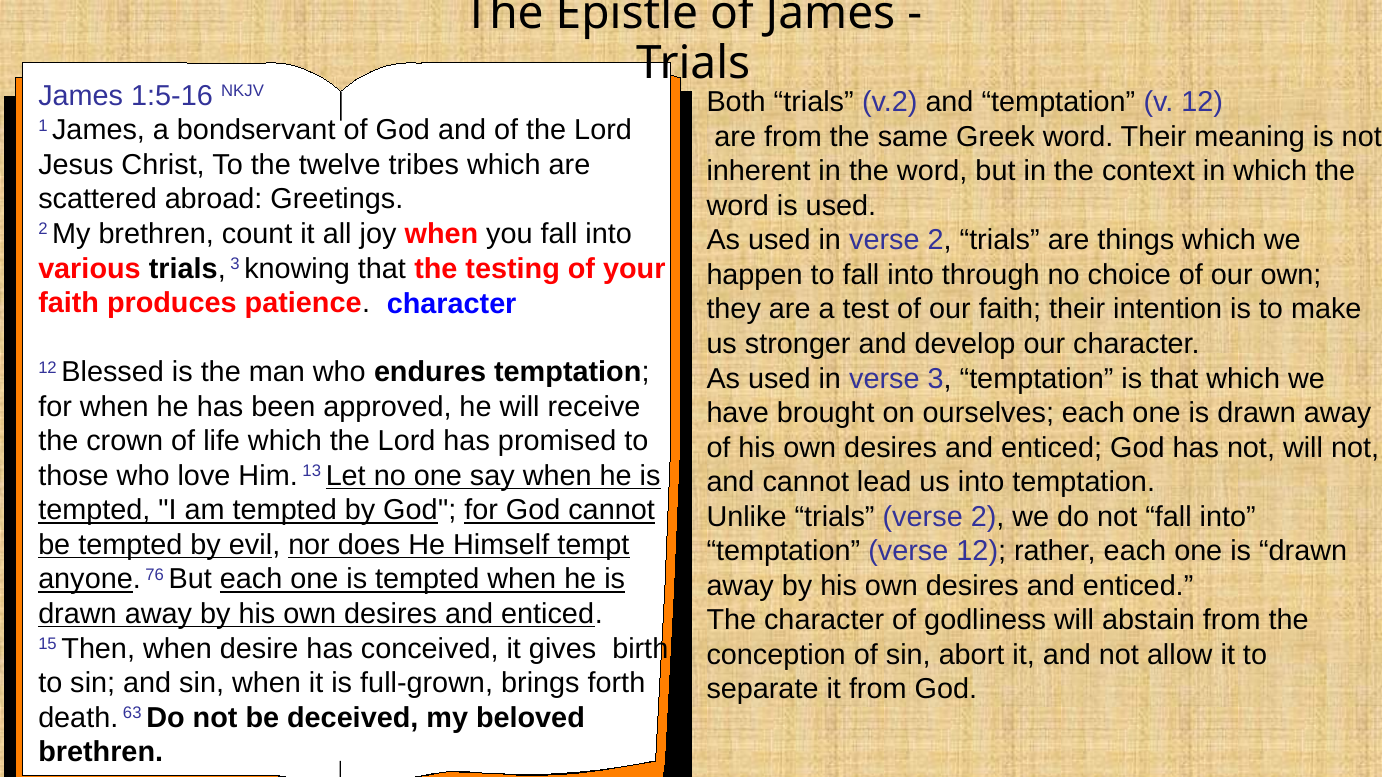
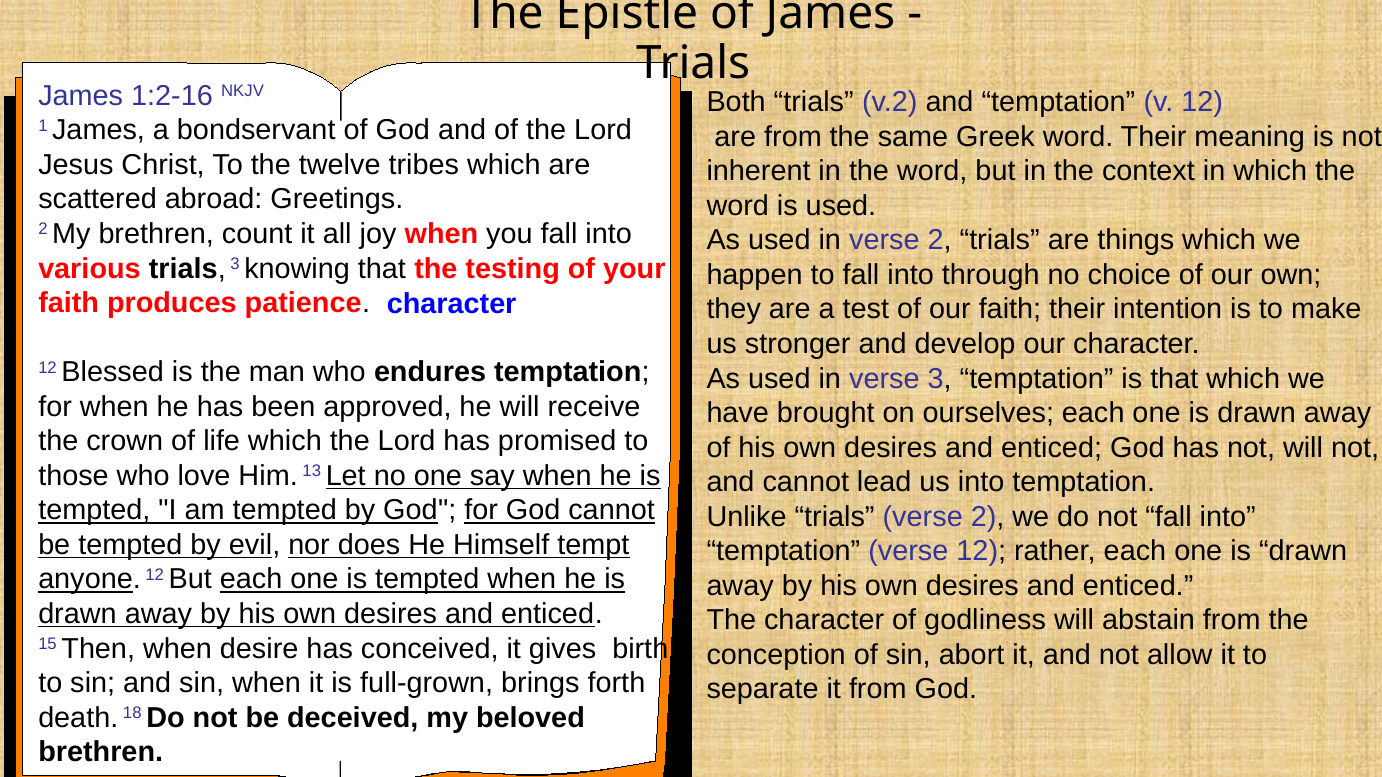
1:5-16: 1:5-16 -> 1:2-16
anyone 76: 76 -> 12
63: 63 -> 18
